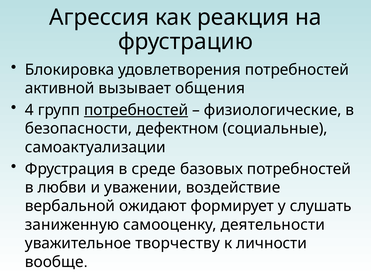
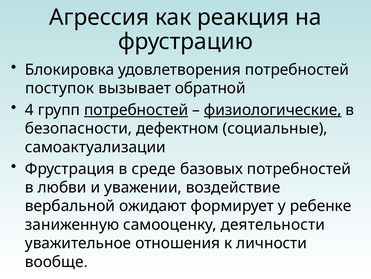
активной: активной -> поступок
общения: общения -> обратной
физиологические underline: none -> present
слушать: слушать -> ребенке
творчеству: творчеству -> отношения
